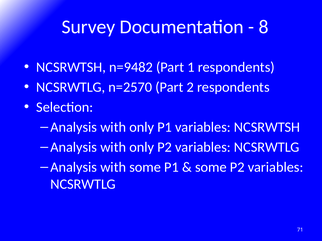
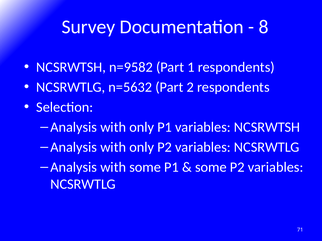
n=9482: n=9482 -> n=9582
n=2570: n=2570 -> n=5632
